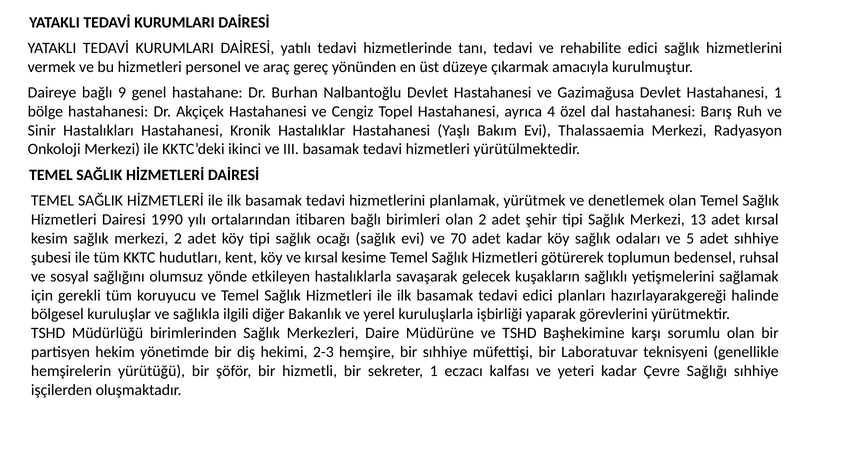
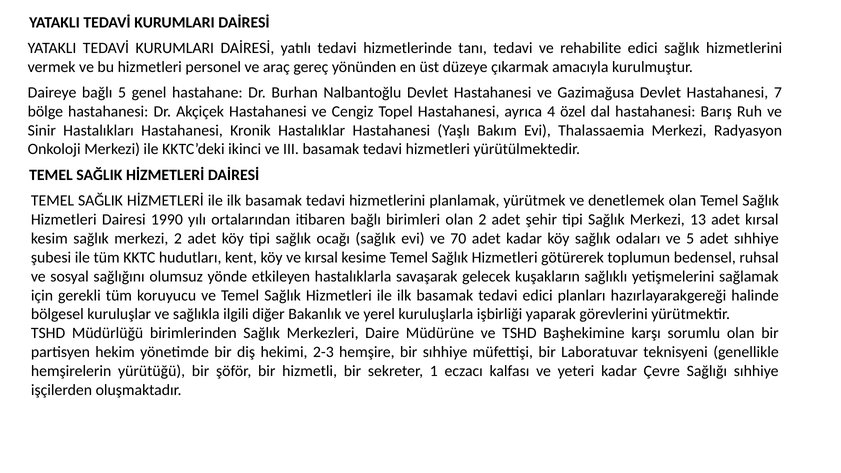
bağlı 9: 9 -> 5
Hastahanesi 1: 1 -> 7
